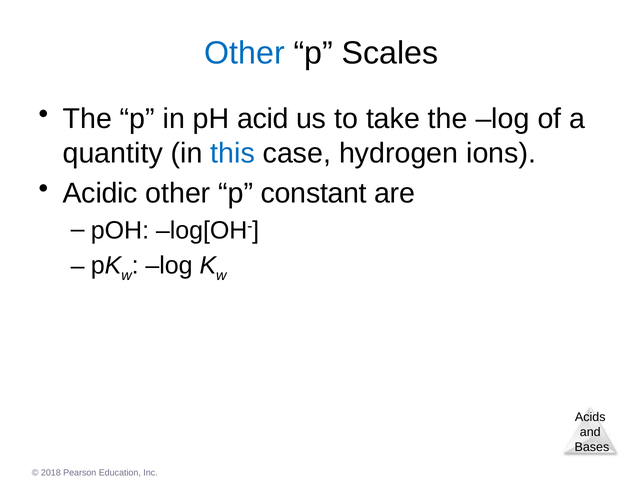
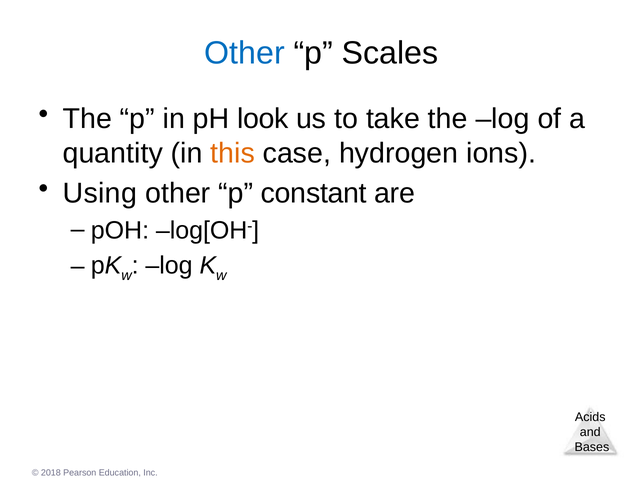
acid: acid -> look
this colour: blue -> orange
Acidic: Acidic -> Using
